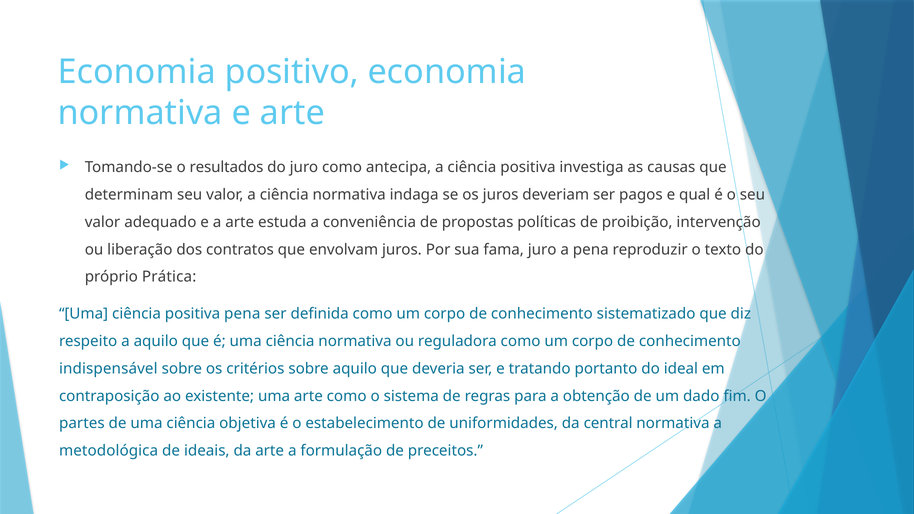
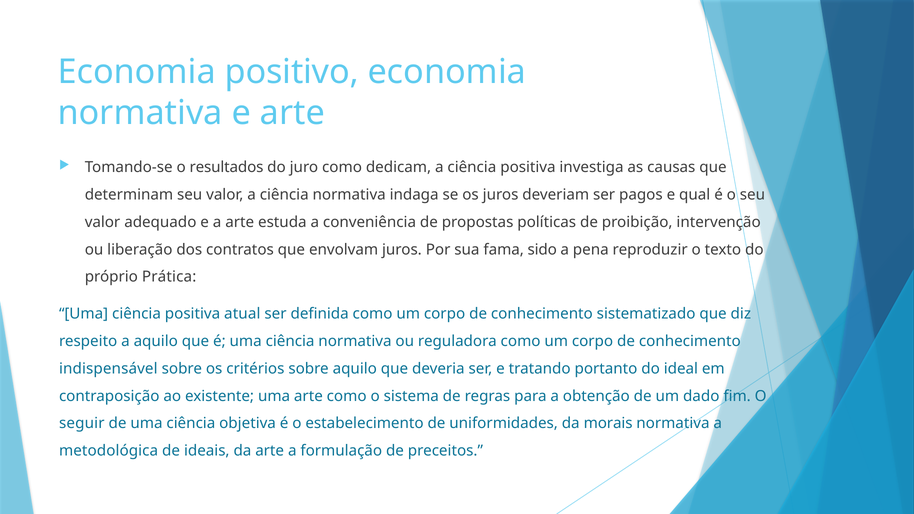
antecipa: antecipa -> dedicam
fama juro: juro -> sido
positiva pena: pena -> atual
partes: partes -> seguir
central: central -> morais
